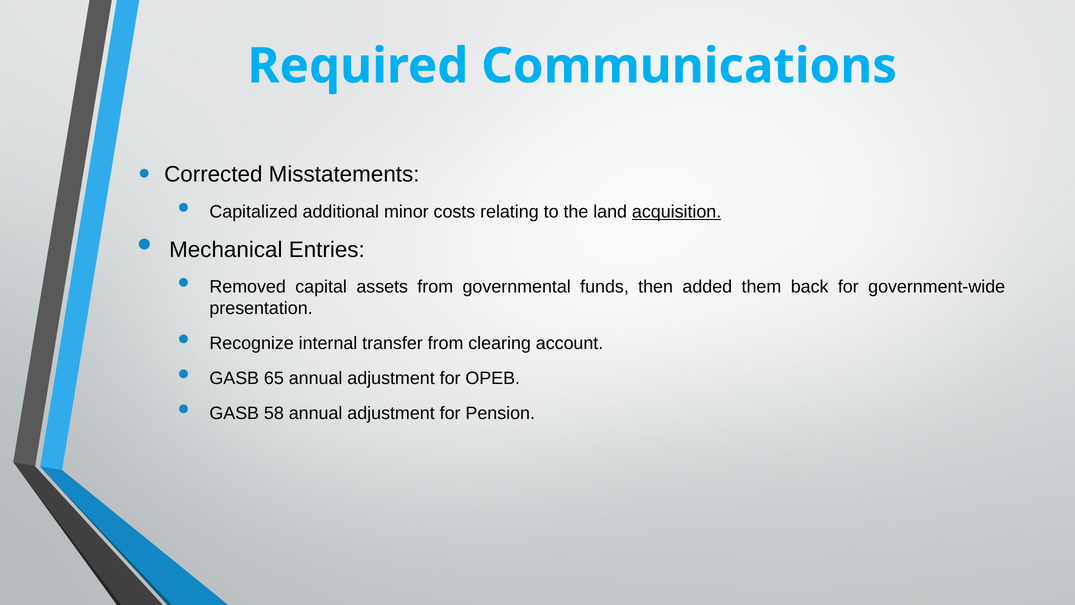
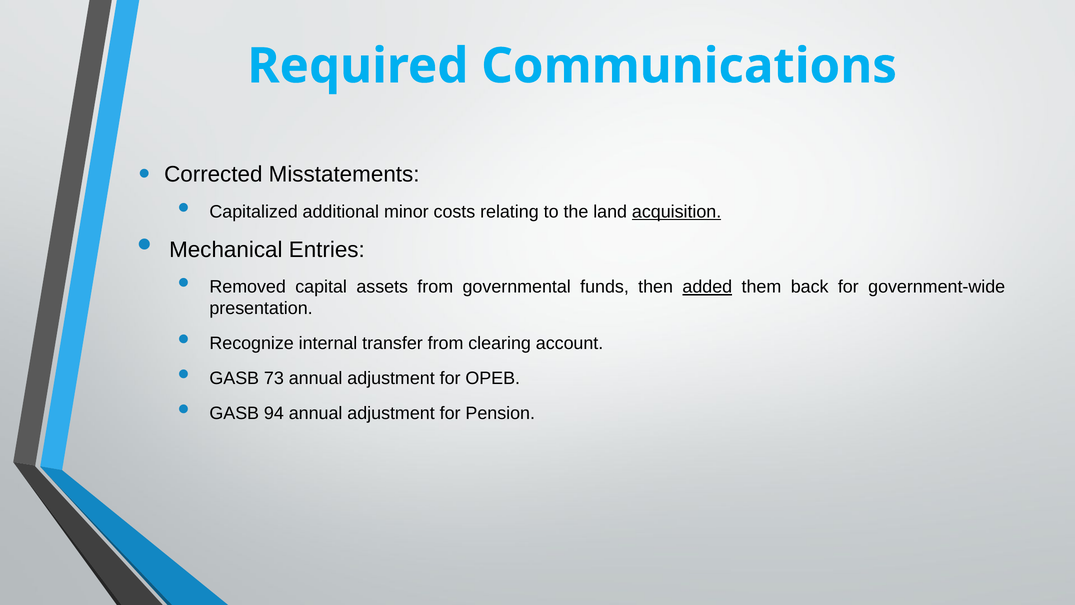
added underline: none -> present
65: 65 -> 73
58: 58 -> 94
